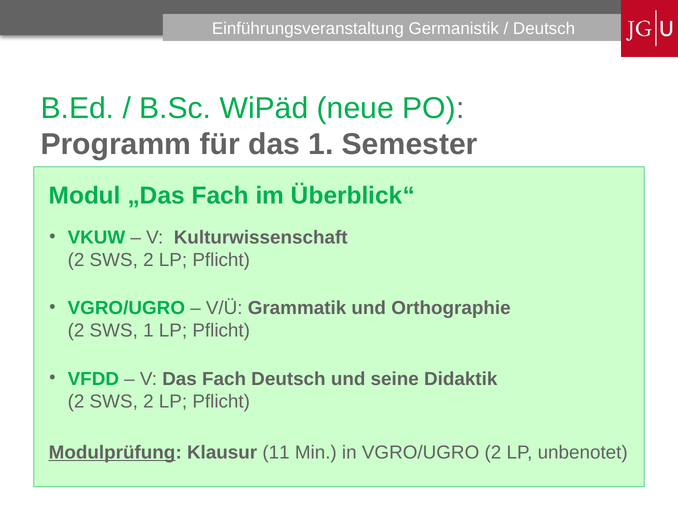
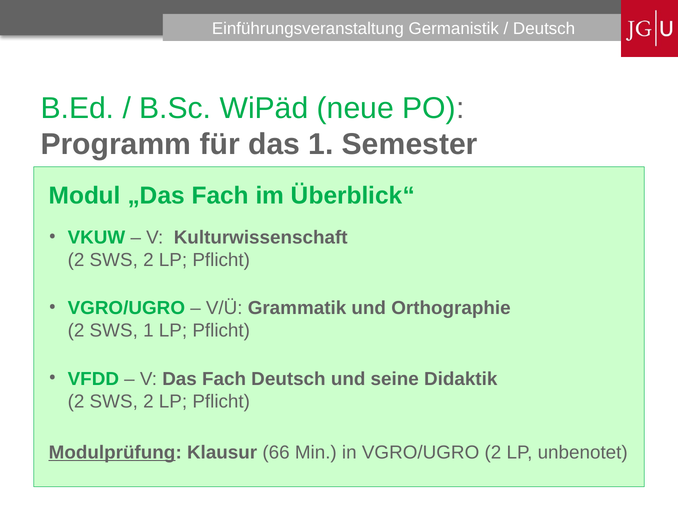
11: 11 -> 66
